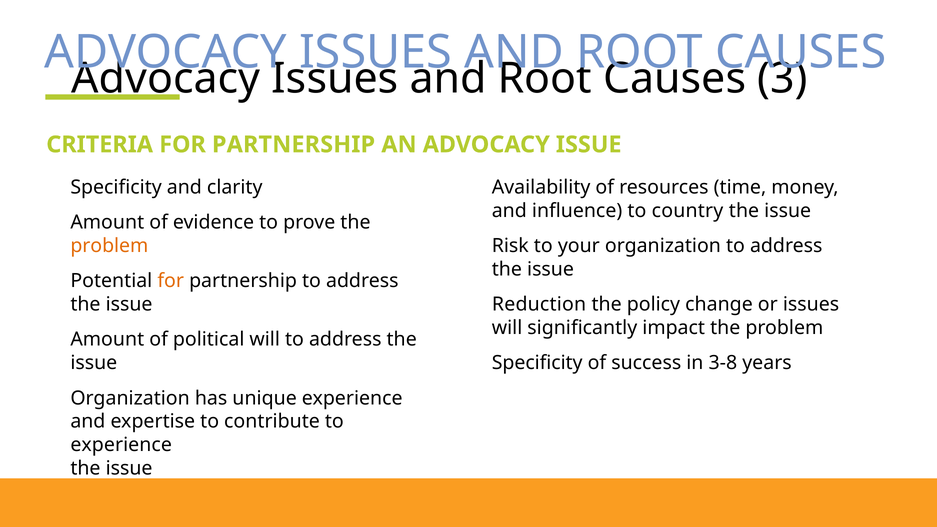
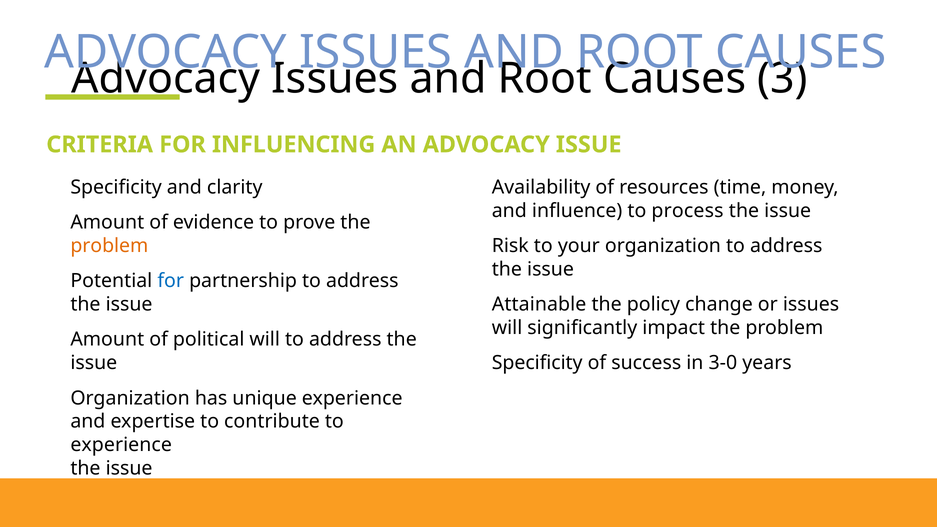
CRITERIA FOR PARTNERSHIP: PARTNERSHIP -> INFLUENCING
country: country -> process
for at (171, 281) colour: orange -> blue
Reduction: Reduction -> Attainable
3-8: 3-8 -> 3-0
